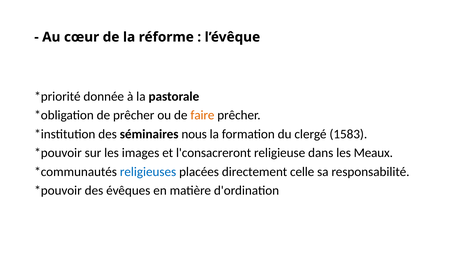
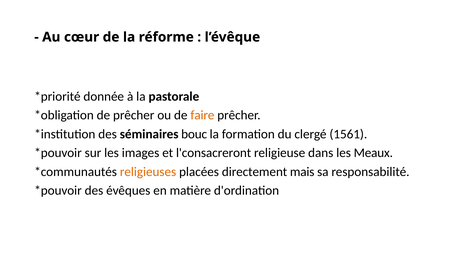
nous: nous -> bouc
1583: 1583 -> 1561
religieuses colour: blue -> orange
celle: celle -> mais
